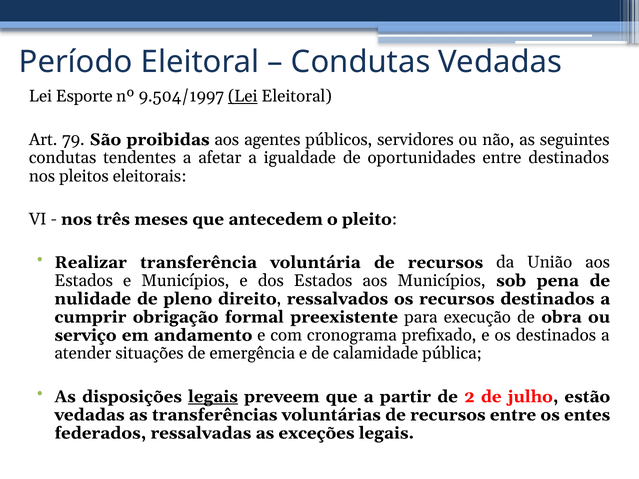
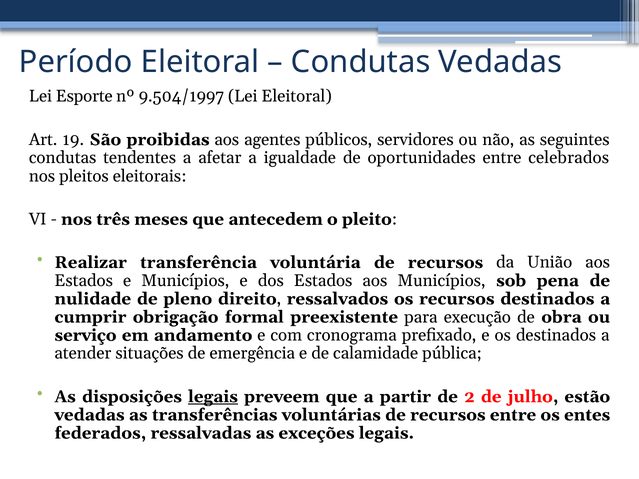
Lei at (243, 96) underline: present -> none
79: 79 -> 19
entre destinados: destinados -> celebrados
